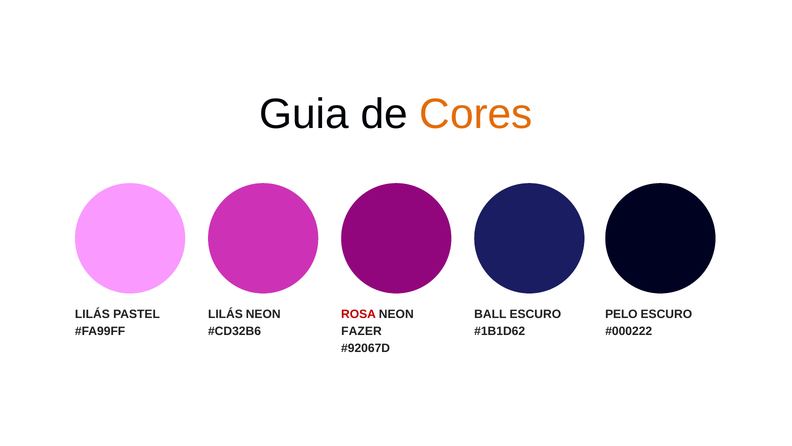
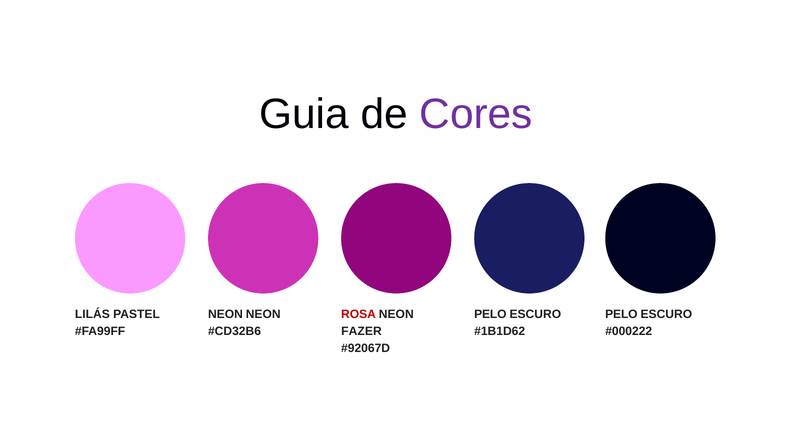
Cores colour: orange -> purple
LILÁS at (225, 314): LILÁS -> NEON
BALL at (490, 314): BALL -> PELO
